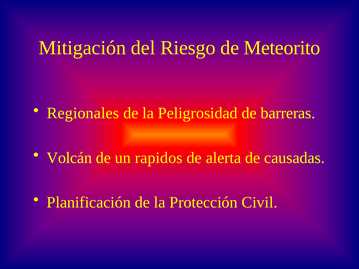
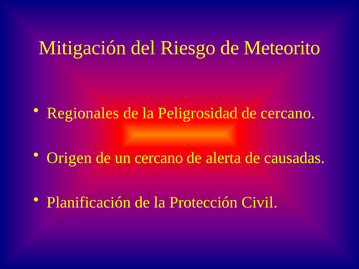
de barreras: barreras -> cercano
Volcán: Volcán -> Origen
un rapidos: rapidos -> cercano
